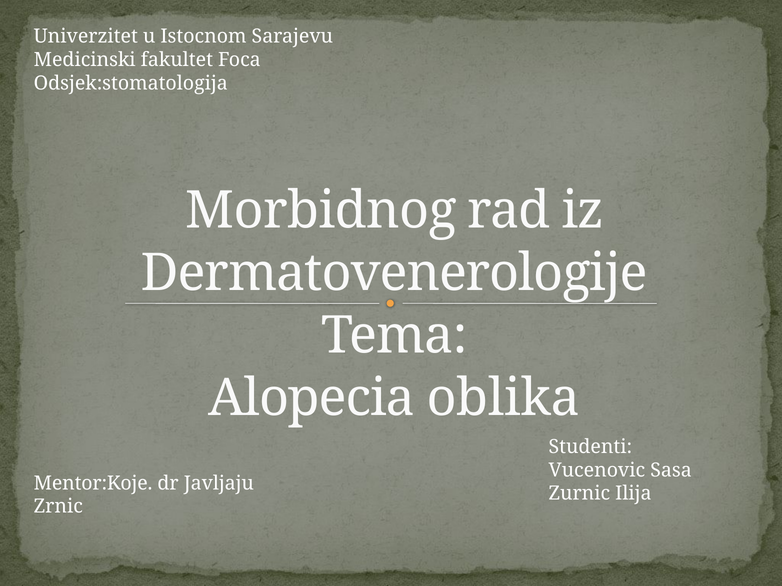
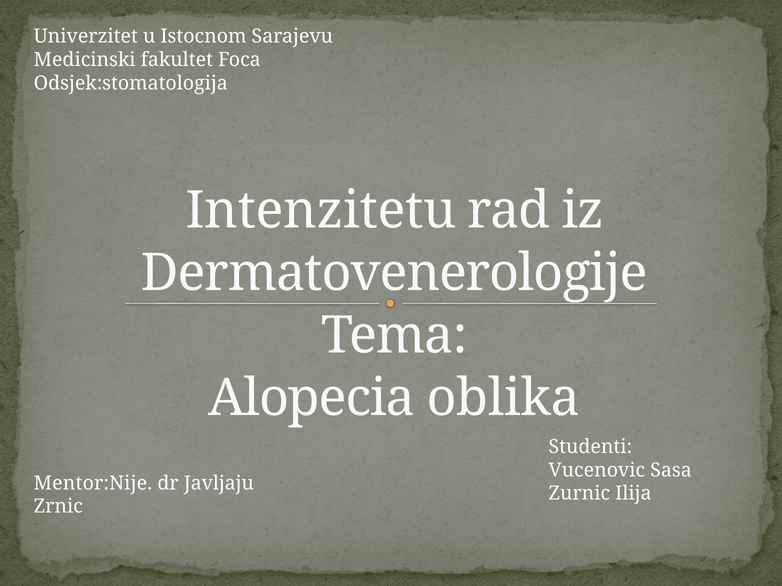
Morbidnog: Morbidnog -> Intenzitetu
Mentor:Koje: Mentor:Koje -> Mentor:Nije
